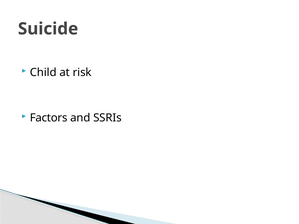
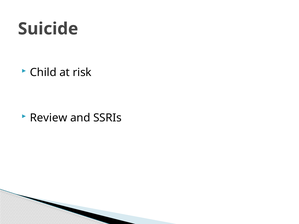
Factors: Factors -> Review
